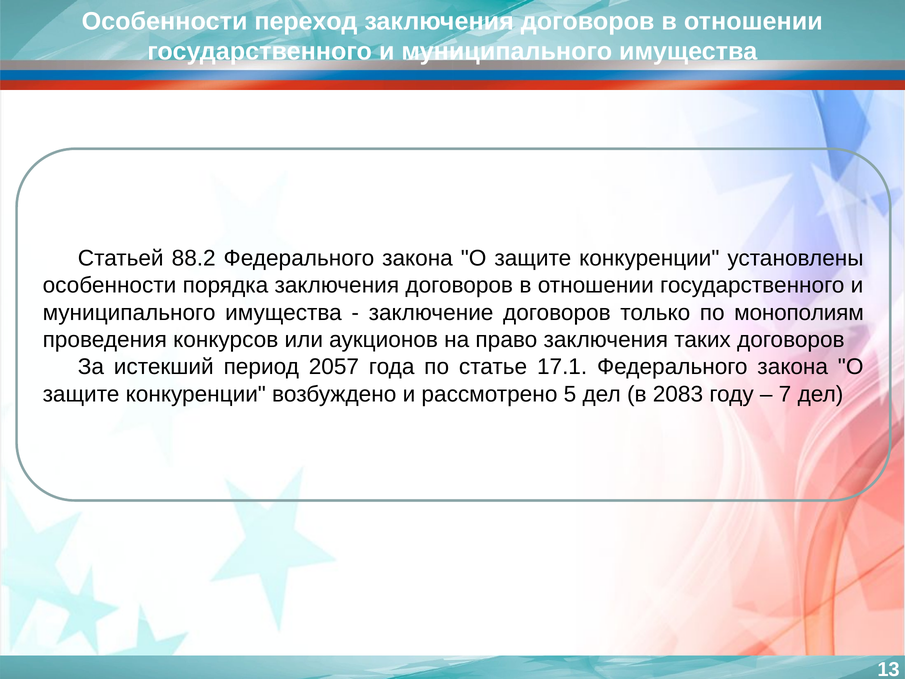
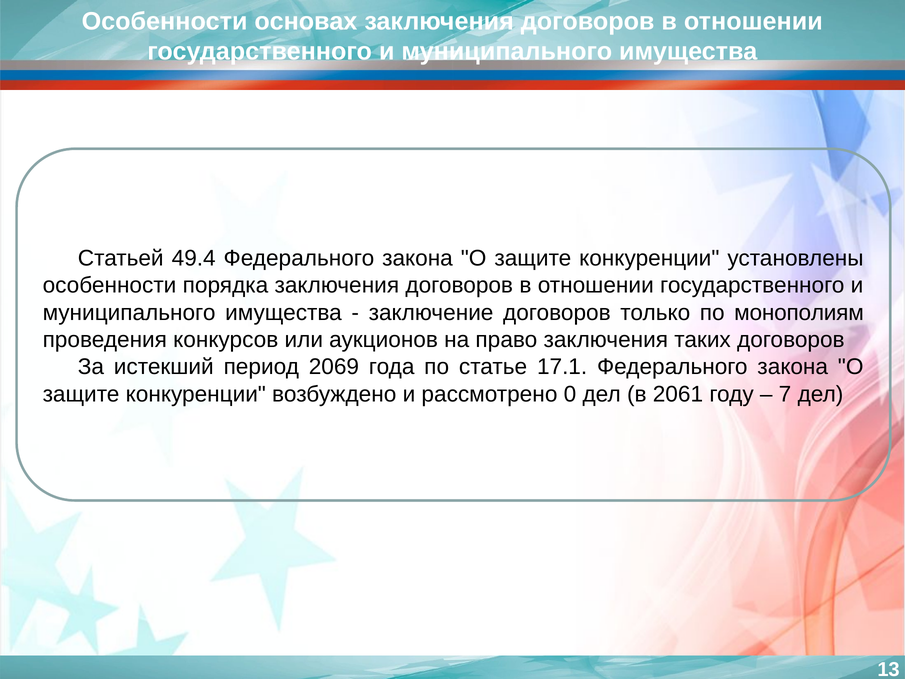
переход: переход -> основах
88.2: 88.2 -> 49.4
2057: 2057 -> 2069
5: 5 -> 0
2083: 2083 -> 2061
